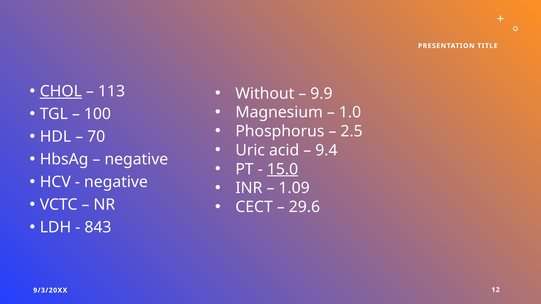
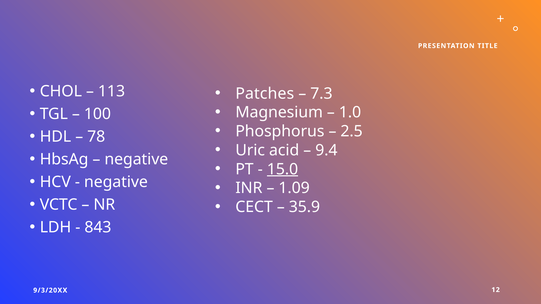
CHOL underline: present -> none
Without: Without -> Patches
9.9: 9.9 -> 7.3
70: 70 -> 78
29.6: 29.6 -> 35.9
